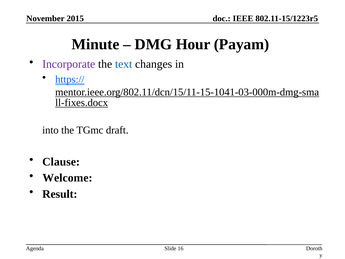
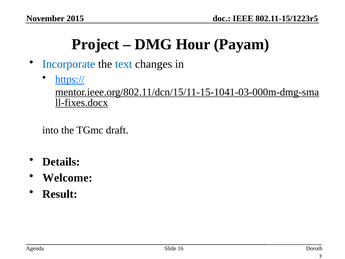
Minute: Minute -> Project
Incorporate colour: purple -> blue
Clause: Clause -> Details
